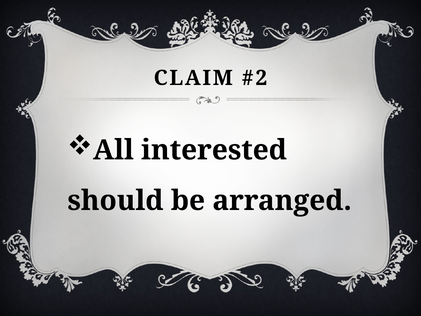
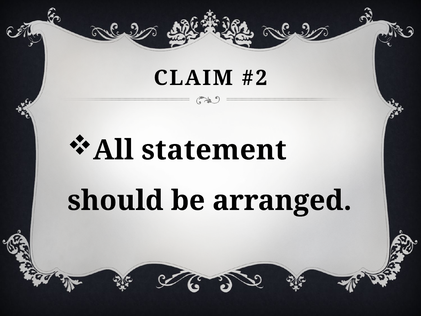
interested: interested -> statement
